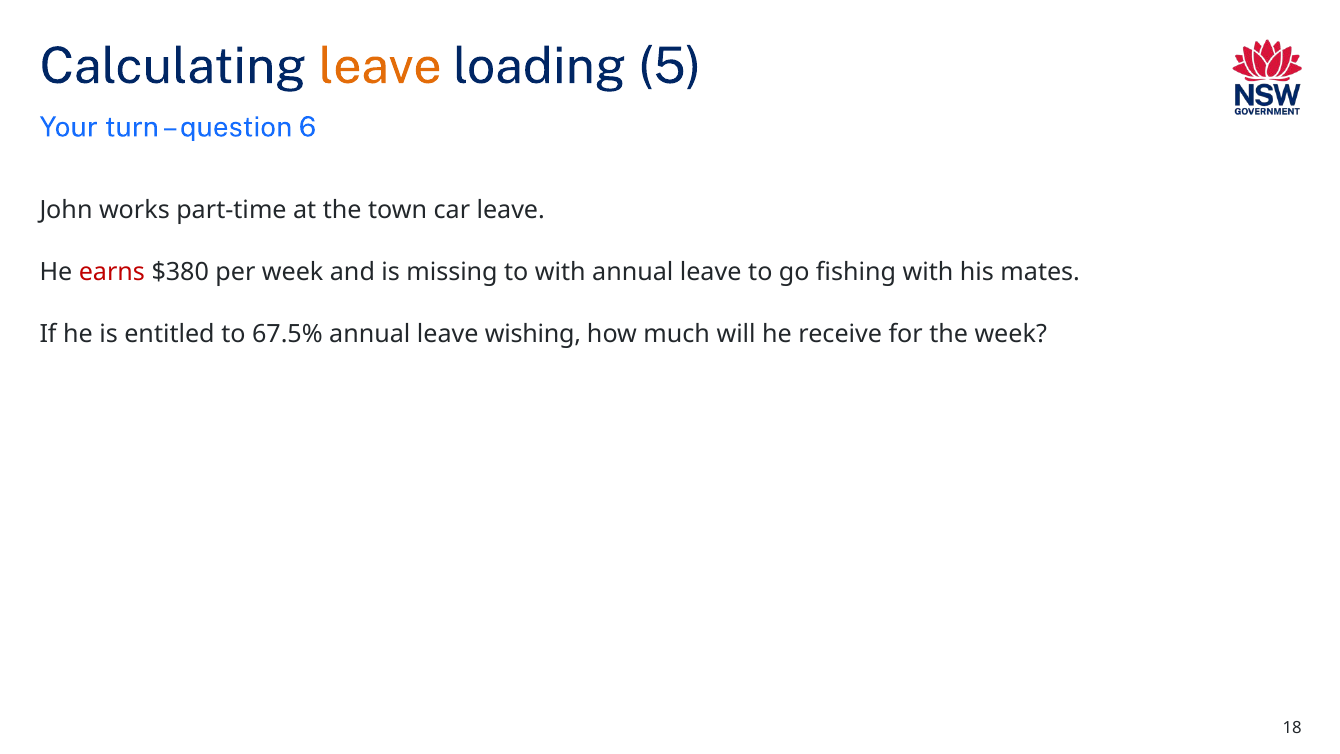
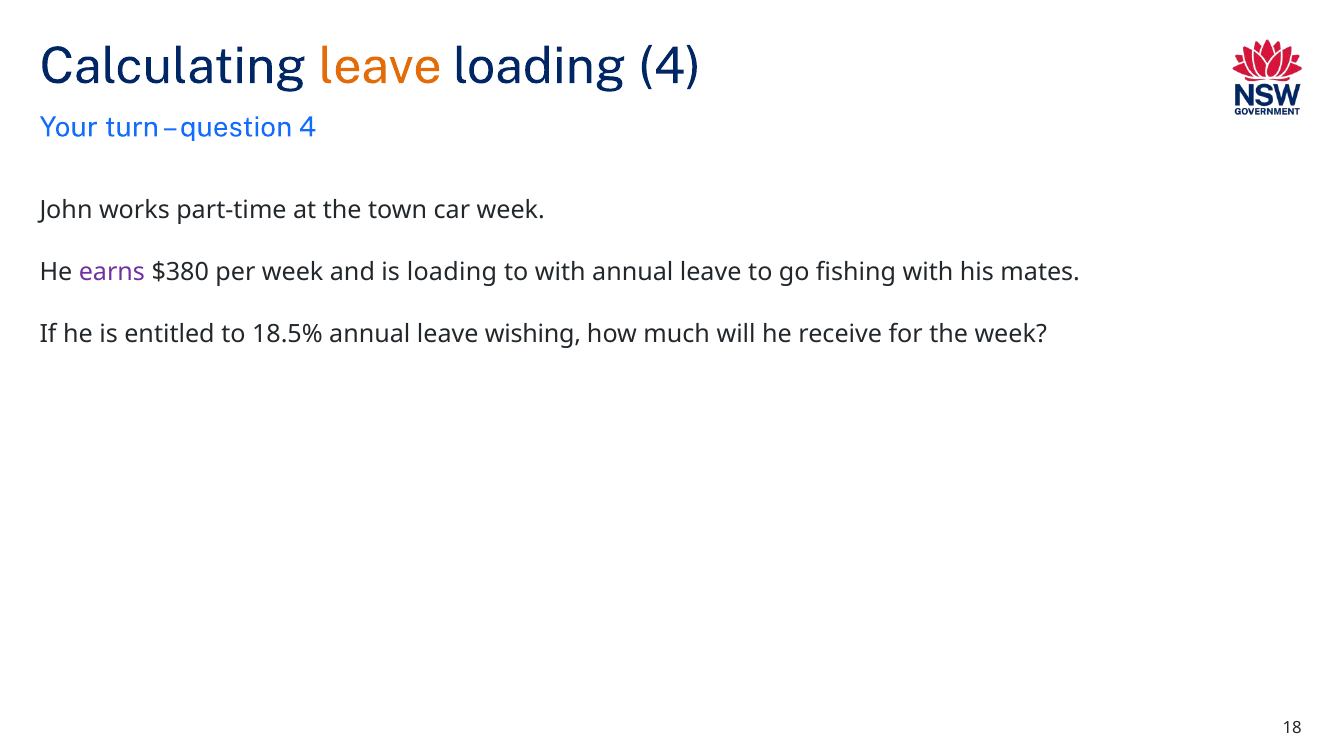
loading 5: 5 -> 4
question 6: 6 -> 4
car leave: leave -> week
earns colour: red -> purple
is missing: missing -> loading
67.5%: 67.5% -> 18.5%
